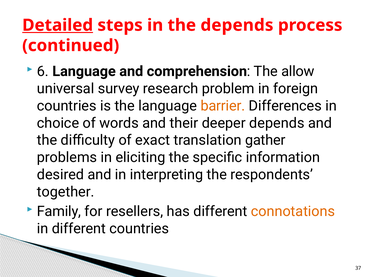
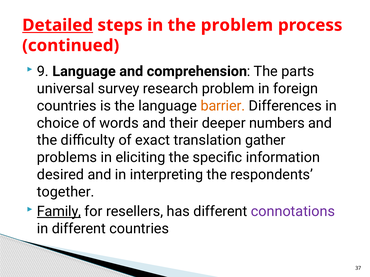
the depends: depends -> problem
6: 6 -> 9
allow: allow -> parts
deeper depends: depends -> numbers
Family underline: none -> present
connotations colour: orange -> purple
